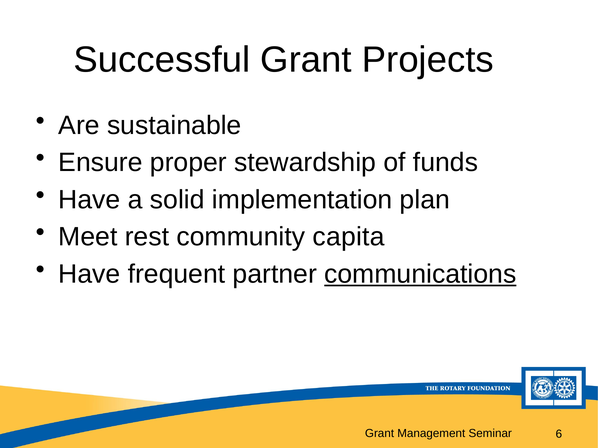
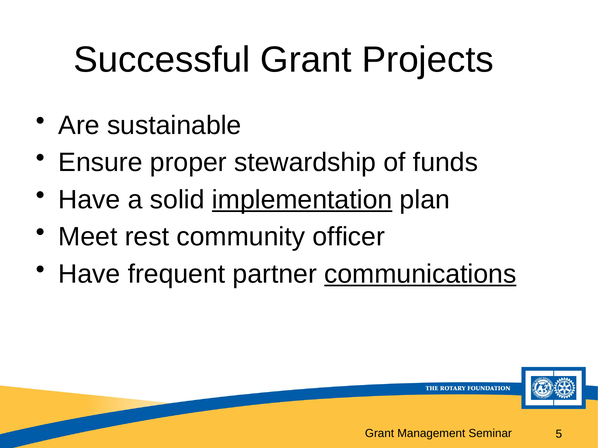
implementation underline: none -> present
capita: capita -> officer
6: 6 -> 5
